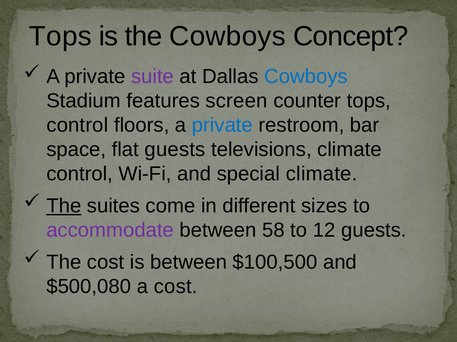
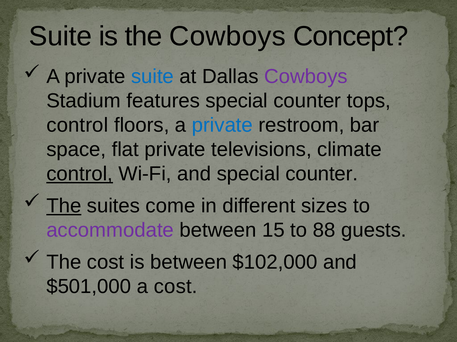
Tops at (60, 36): Tops -> Suite
suite at (152, 77) colour: purple -> blue
Cowboys at (306, 77) colour: blue -> purple
features screen: screen -> special
flat guests: guests -> private
control at (80, 174) underline: none -> present
and special climate: climate -> counter
58: 58 -> 15
12: 12 -> 88
$100,500: $100,500 -> $102,000
$500,080: $500,080 -> $501,000
